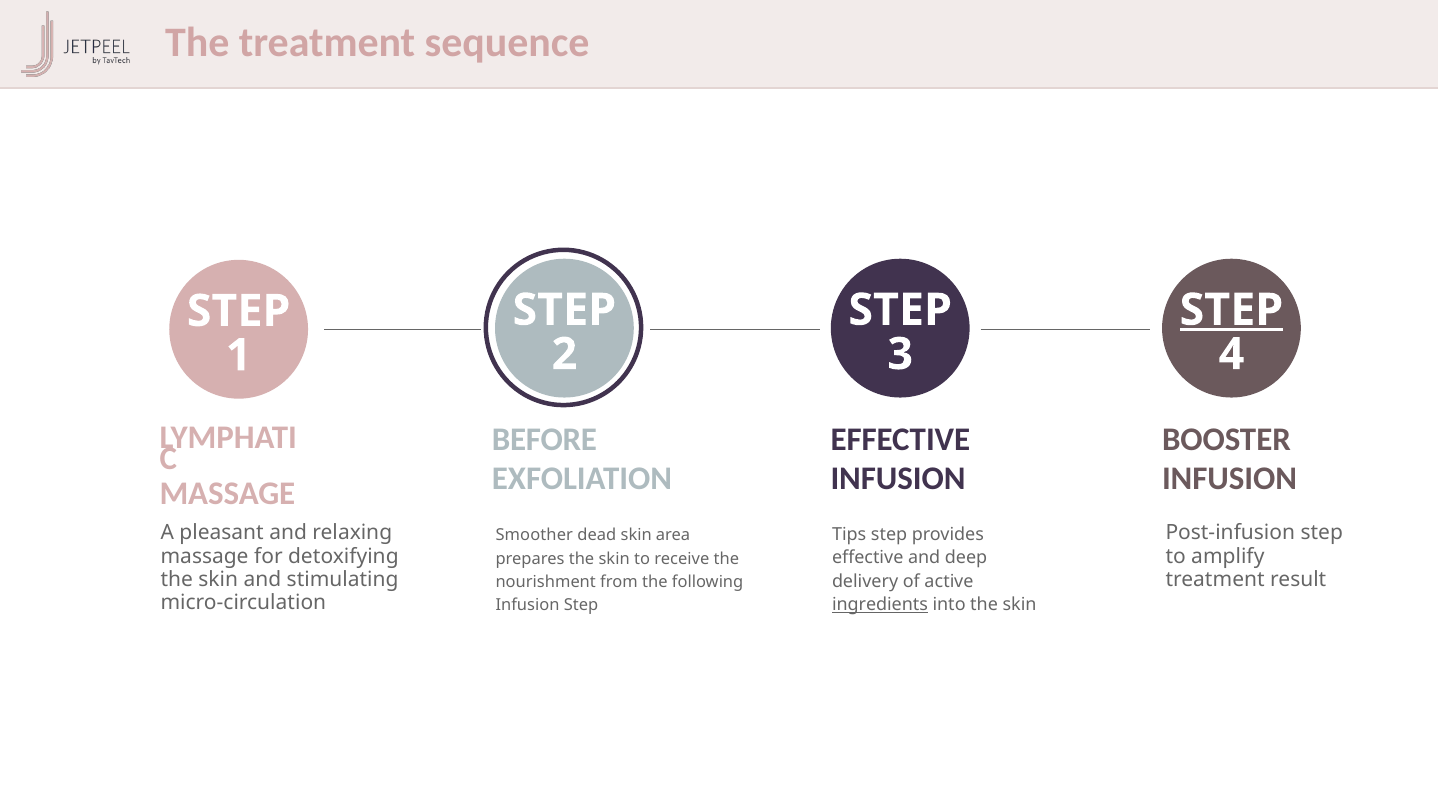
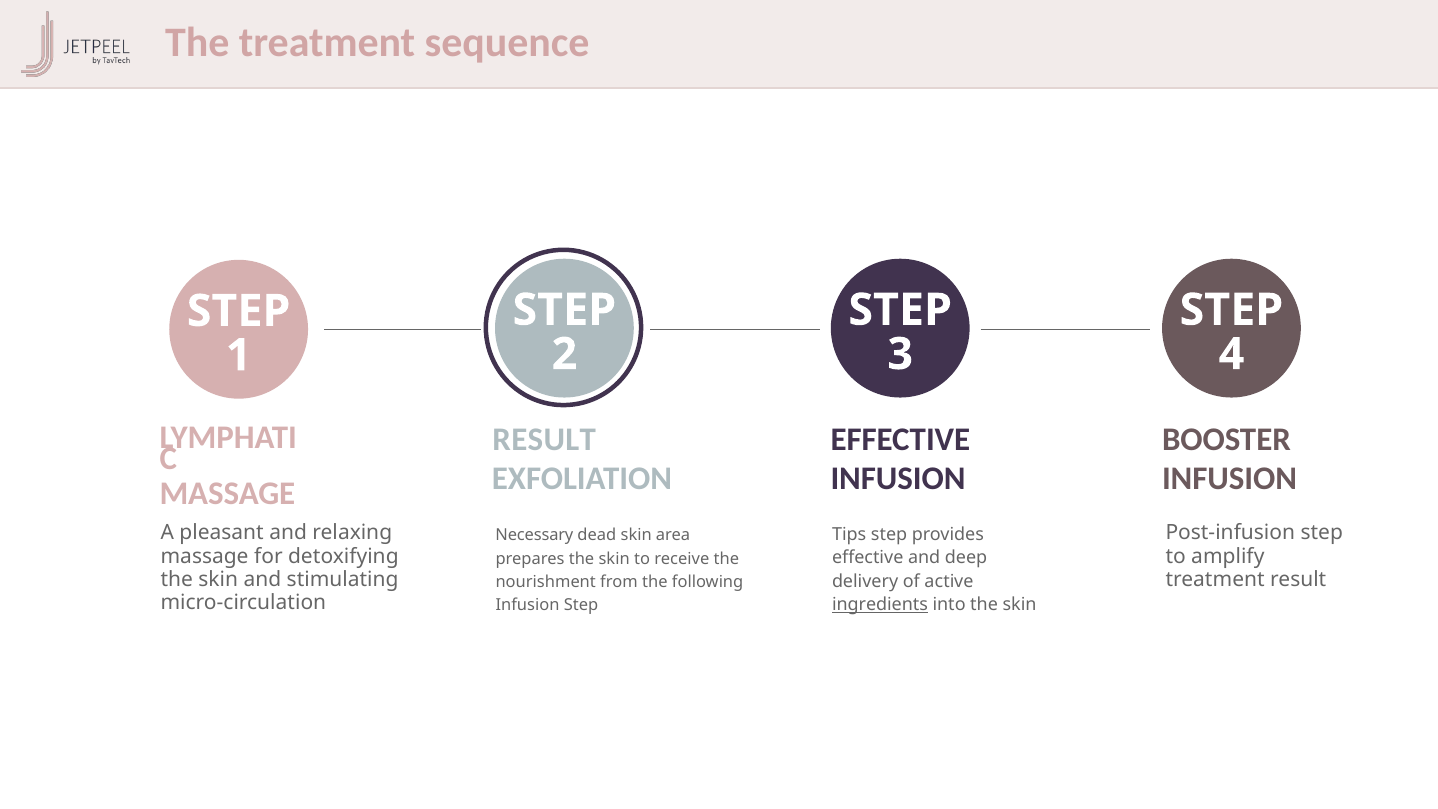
STEP at (1231, 310) underline: present -> none
BEFORE at (544, 440): BEFORE -> RESULT
Smoother: Smoother -> Necessary
